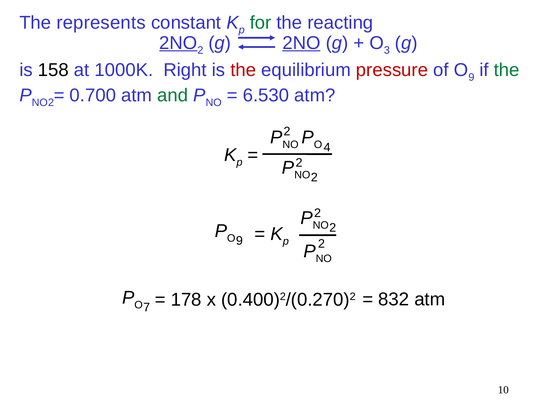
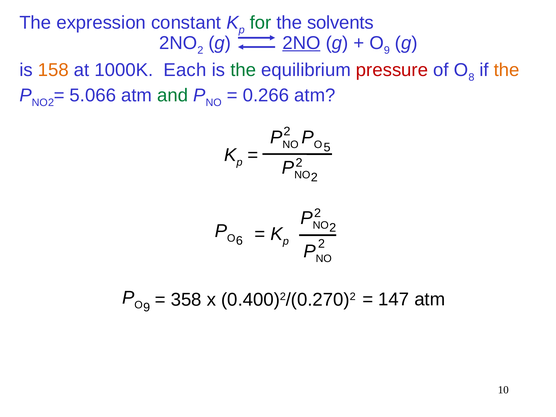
represents: represents -> expression
reacting: reacting -> solvents
2NO at (178, 43) underline: present -> none
3 at (387, 50): 3 -> 9
158 colour: black -> orange
Right: Right -> Each
the at (243, 70) colour: red -> green
9 at (471, 77): 9 -> 8
the at (507, 70) colour: green -> orange
0.700: 0.700 -> 5.066
6.530: 6.530 -> 0.266
4: 4 -> 5
9 at (239, 241): 9 -> 6
7 at (147, 307): 7 -> 9
178: 178 -> 358
832: 832 -> 147
